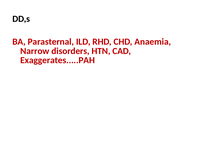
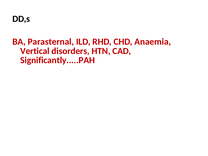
Narrow: Narrow -> Vertical
Exaggerates.....PAH: Exaggerates.....PAH -> Significantly.....PAH
